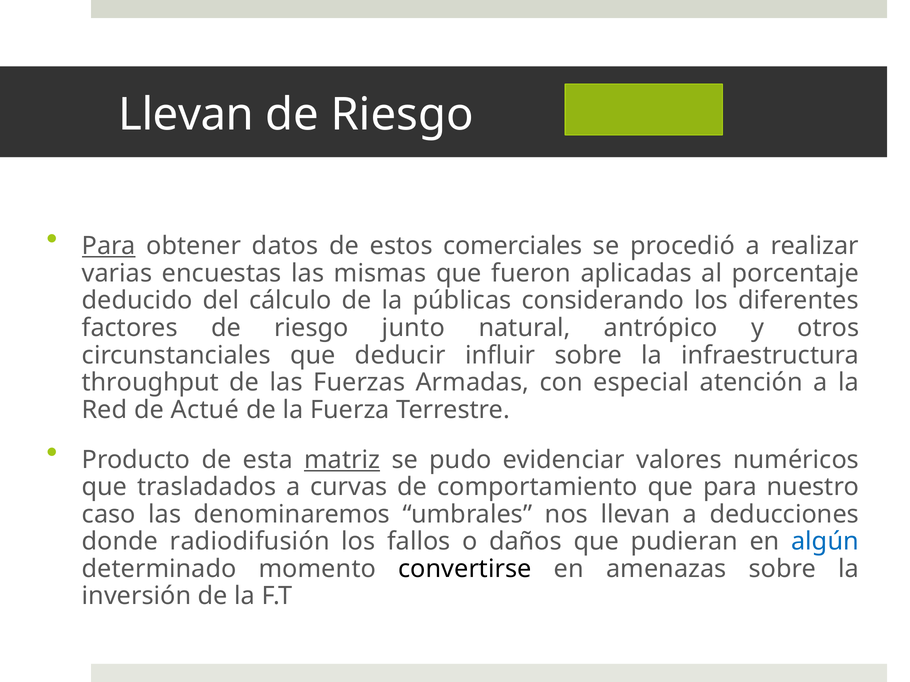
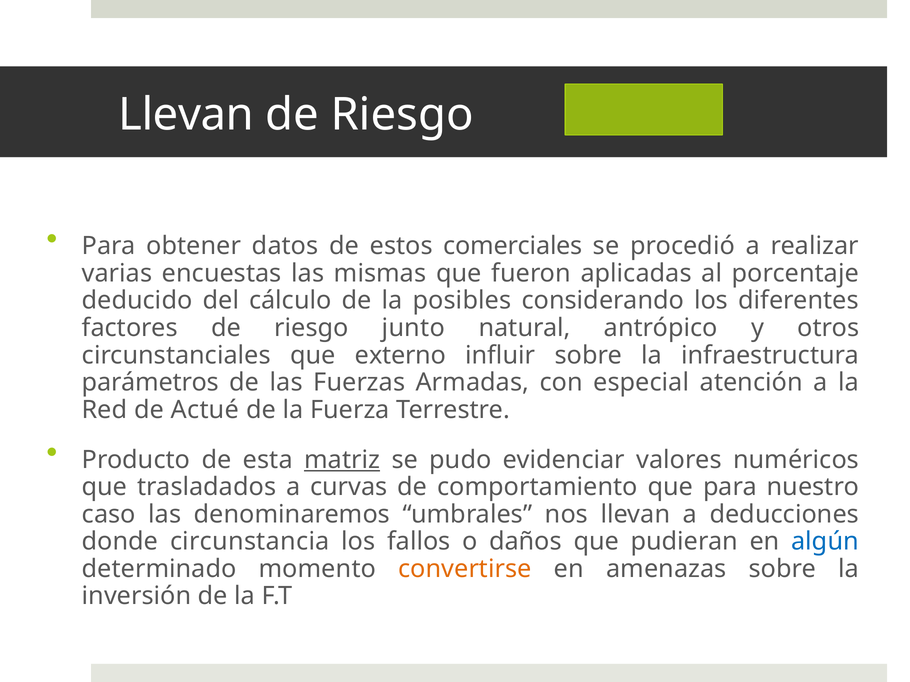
Para at (109, 246) underline: present -> none
públicas: públicas -> posibles
deducir: deducir -> externo
throughput: throughput -> parámetros
radiodifusión: radiodifusión -> circunstancia
convertirse colour: black -> orange
